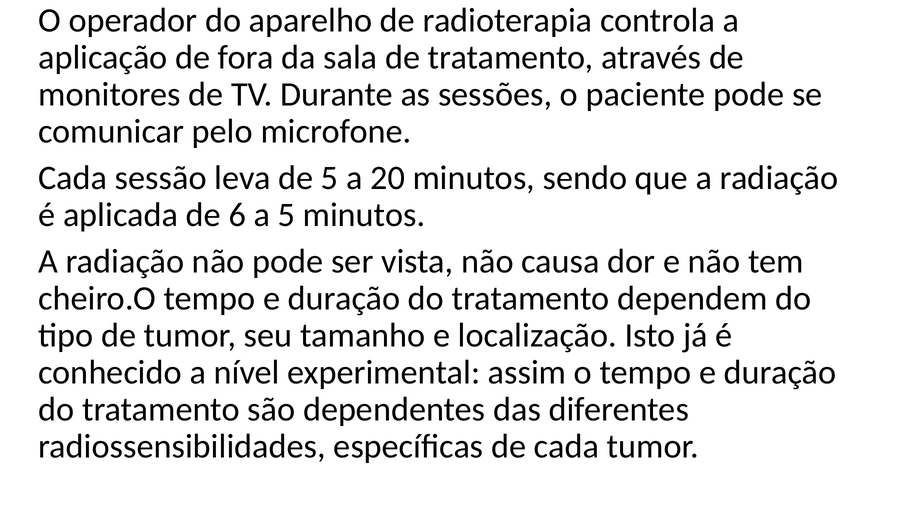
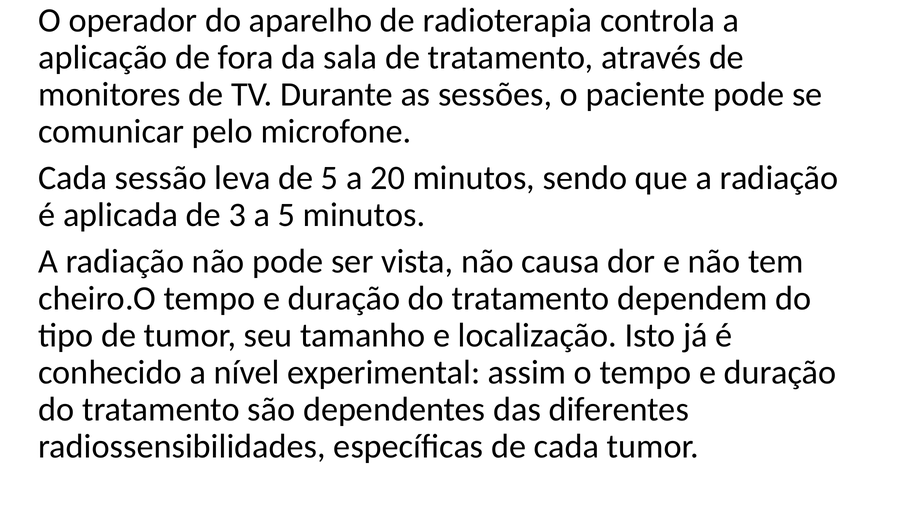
6: 6 -> 3
